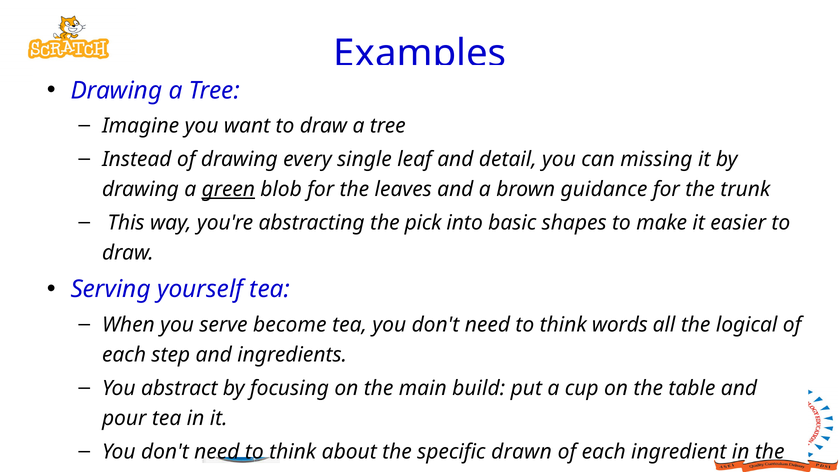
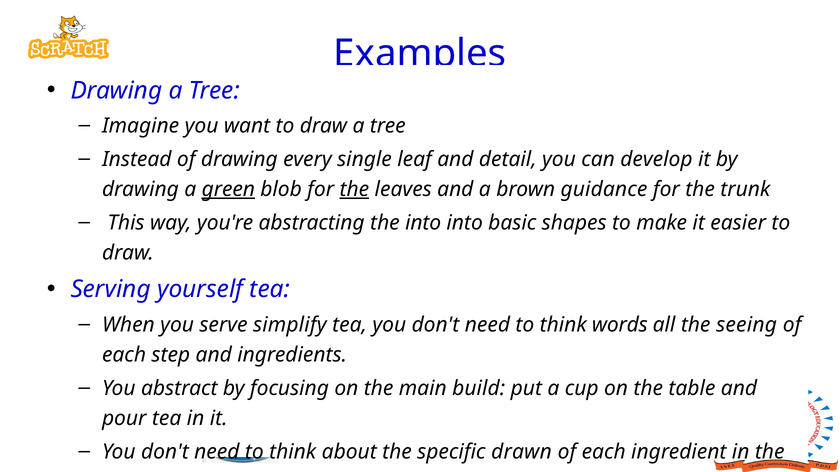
missing: missing -> develop
the at (354, 189) underline: none -> present
the pick: pick -> into
become: become -> simplify
logical: logical -> seeing
